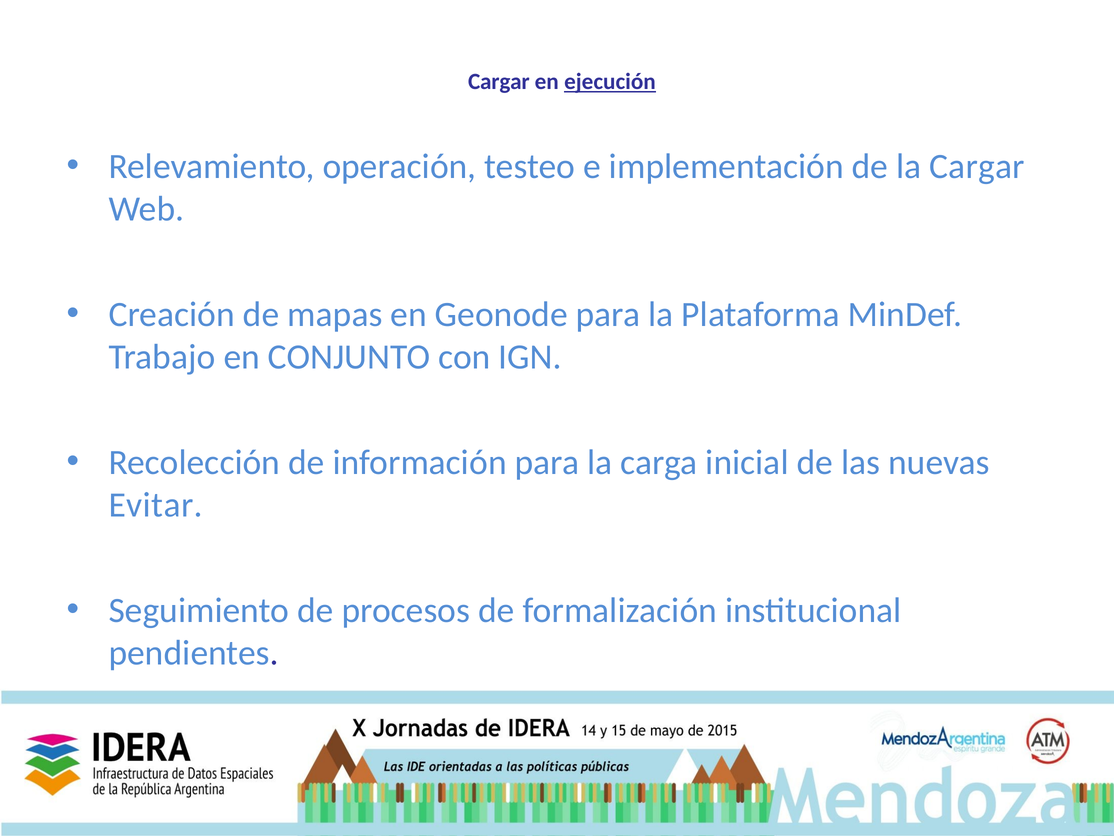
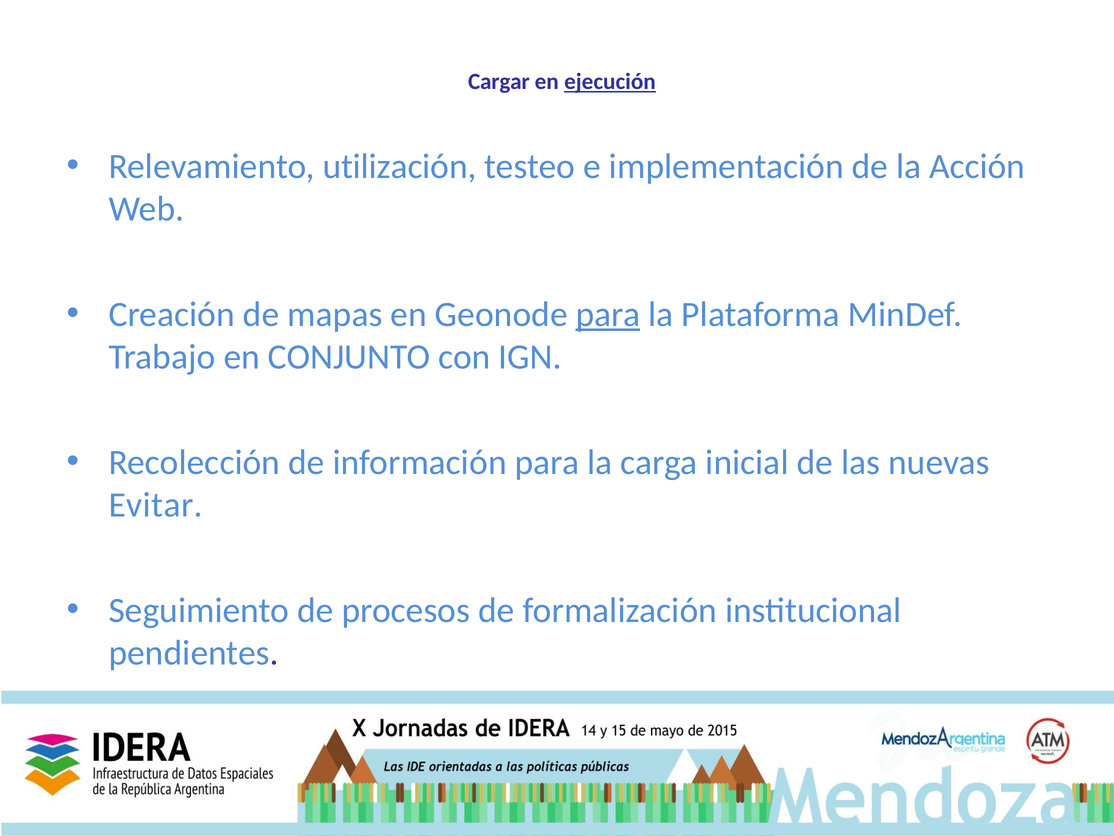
operación: operación -> utilización
la Cargar: Cargar -> Acción
para at (608, 314) underline: none -> present
